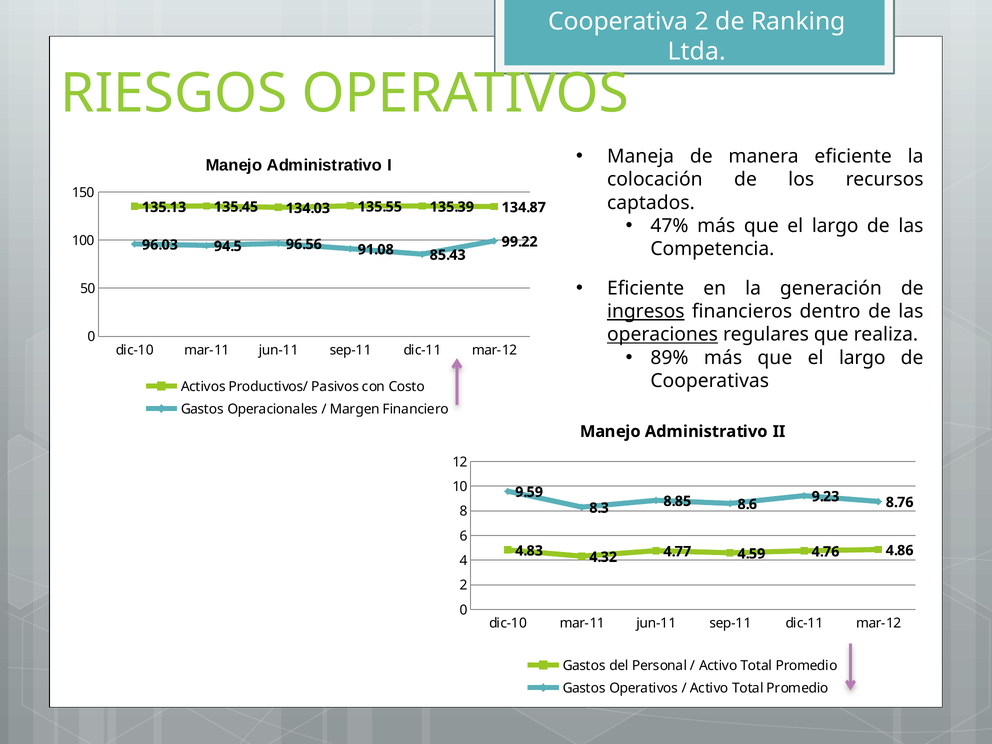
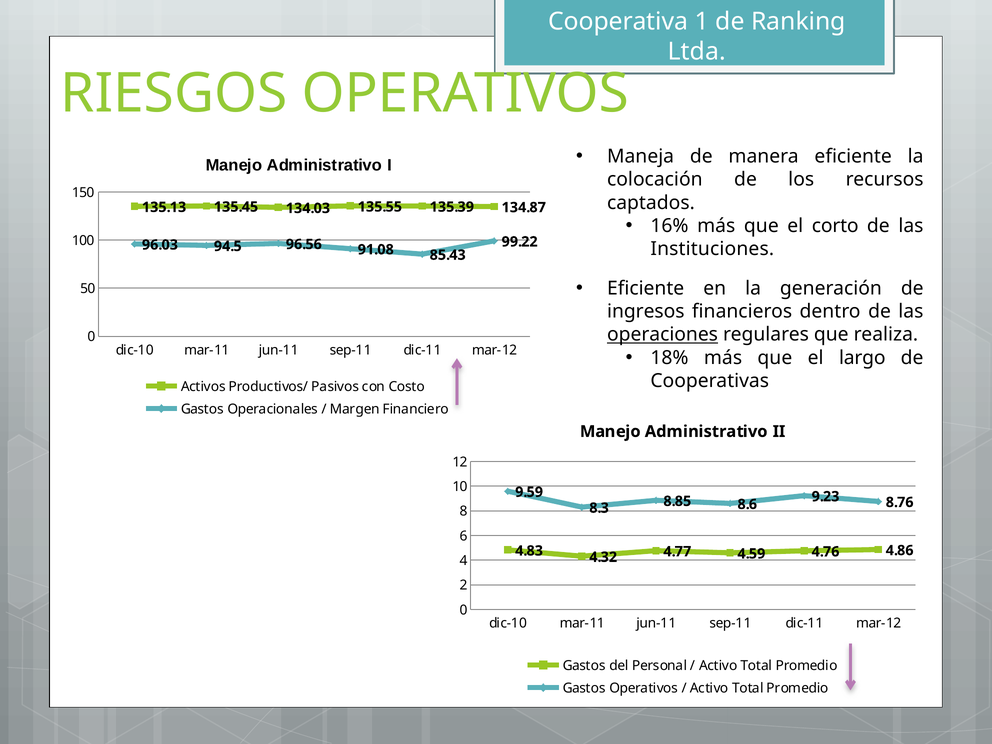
Cooperativa 2: 2 -> 1
47%: 47% -> 16%
largo at (835, 226): largo -> corto
Competencia: Competencia -> Instituciones
ingresos underline: present -> none
89%: 89% -> 18%
